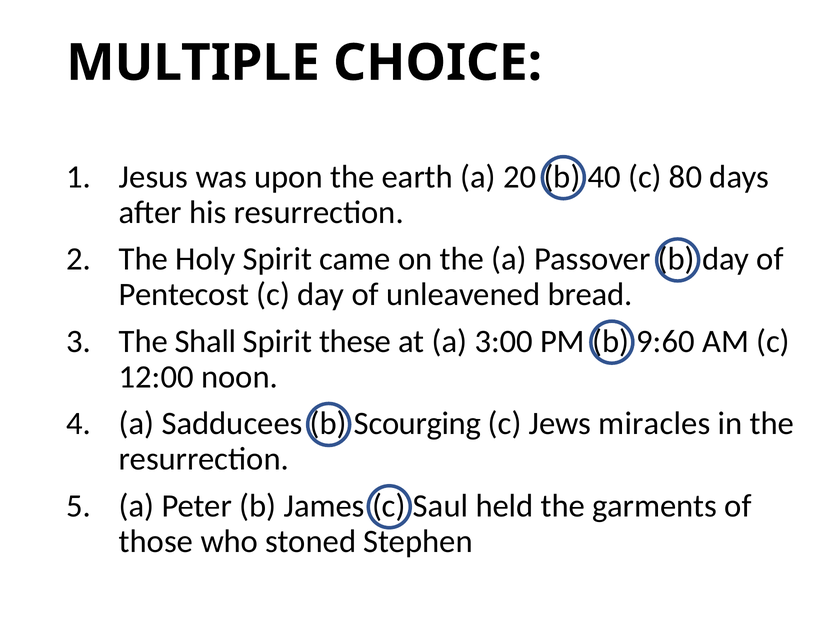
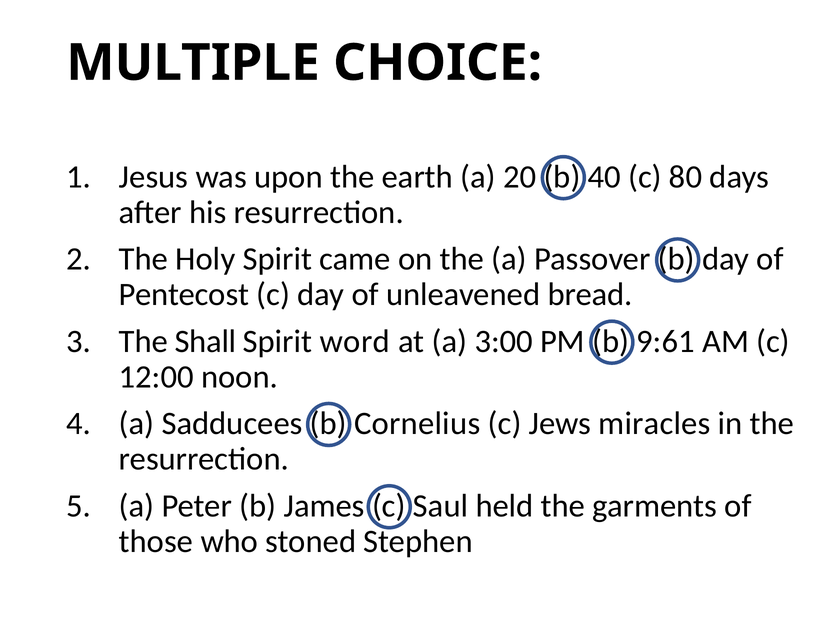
these: these -> word
9:60: 9:60 -> 9:61
Scourging: Scourging -> Cornelius
